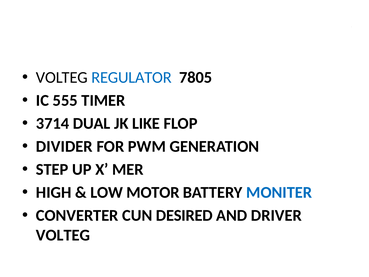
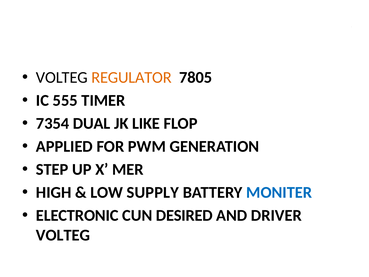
REGULATOR colour: blue -> orange
3714: 3714 -> 7354
DIVIDER: DIVIDER -> APPLIED
MOTOR: MOTOR -> SUPPLY
CONVERTER: CONVERTER -> ELECTRONIC
